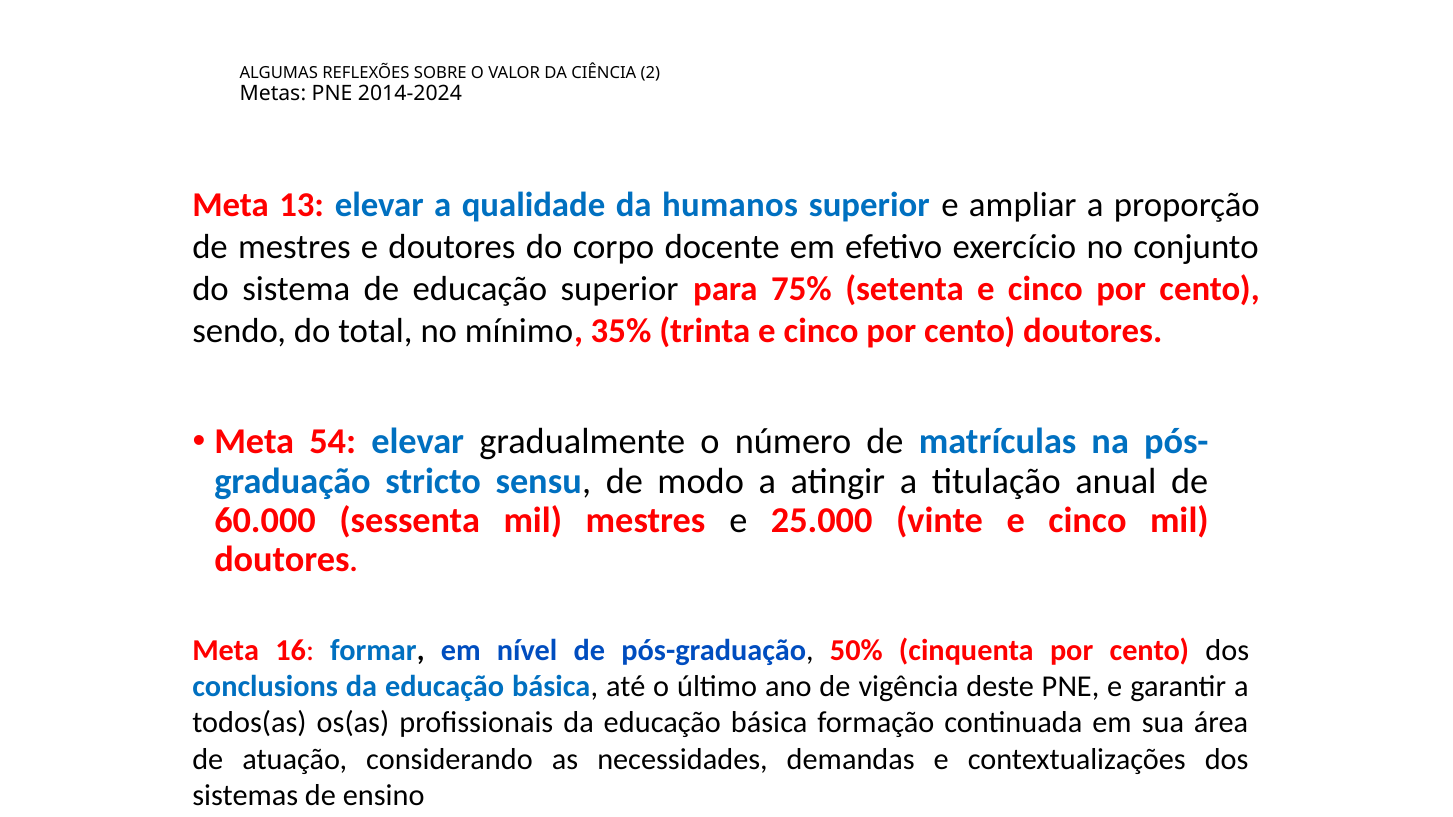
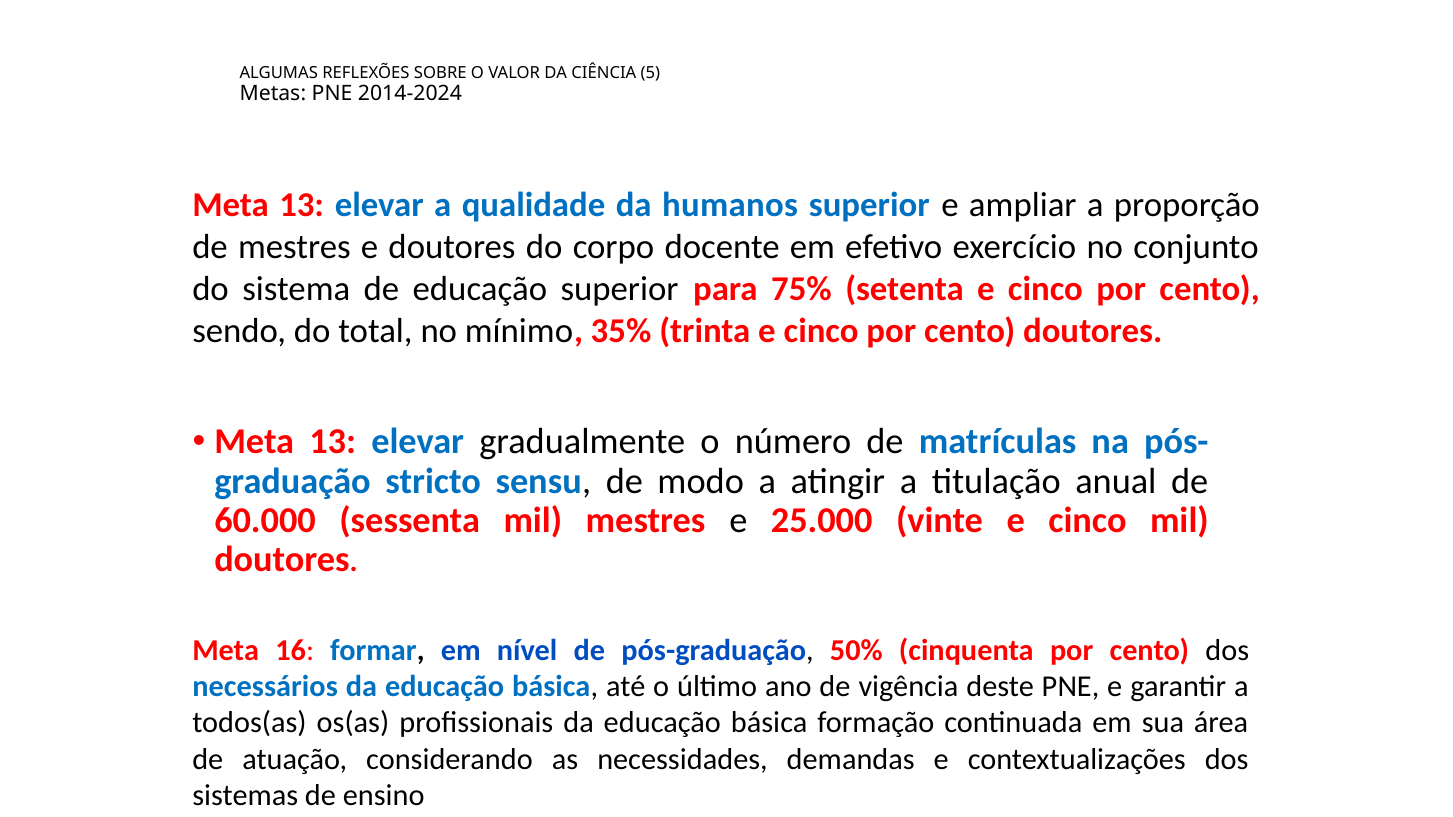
2: 2 -> 5
54 at (333, 442): 54 -> 13
conclusions: conclusions -> necessários
